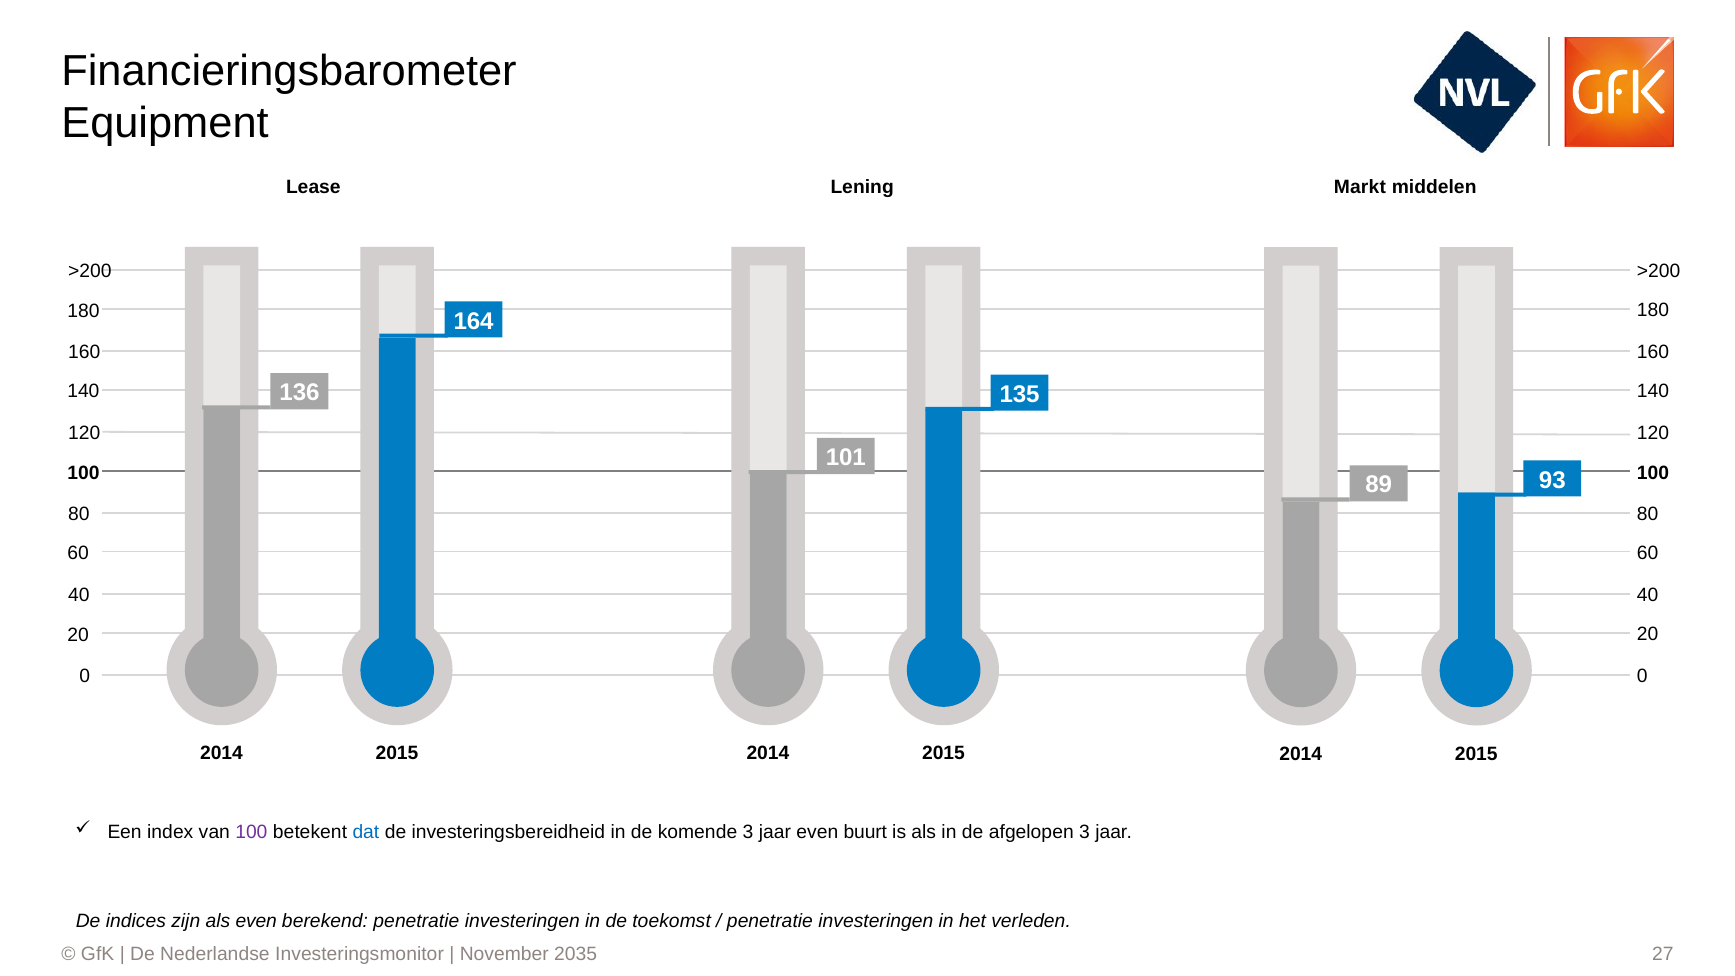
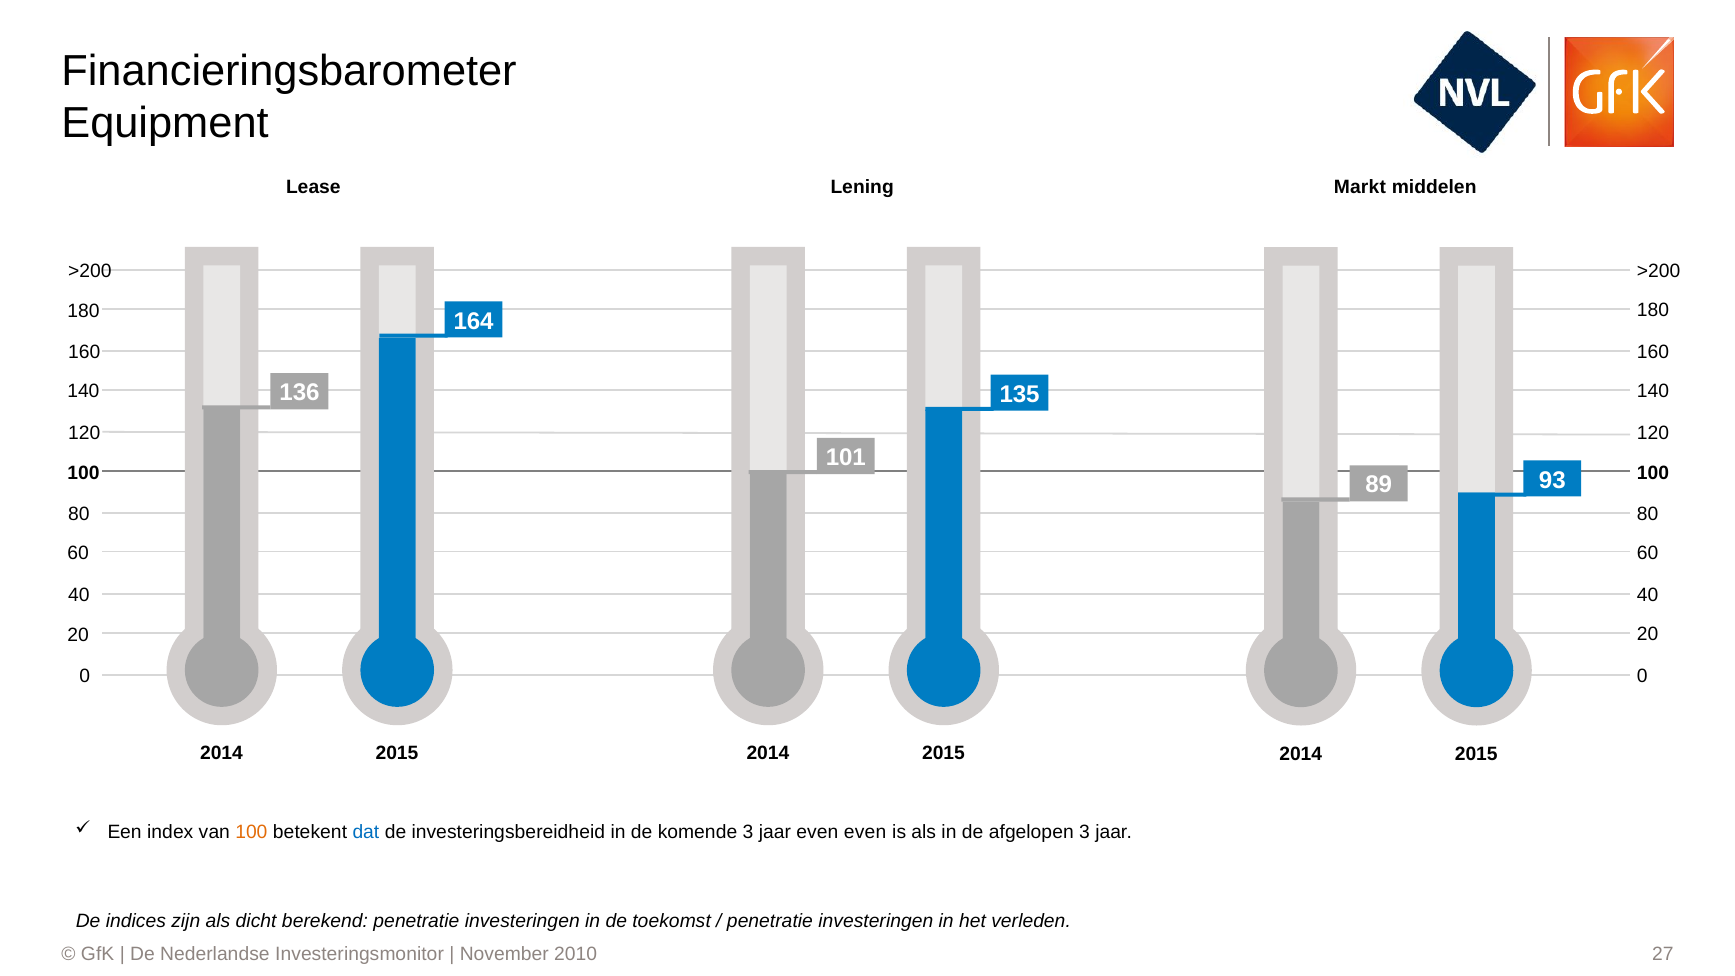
100 at (251, 832) colour: purple -> orange
even buurt: buurt -> even
als even: even -> dicht
2035: 2035 -> 2010
